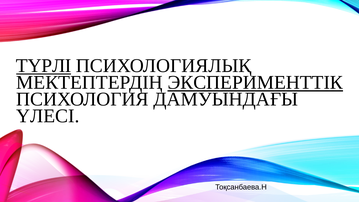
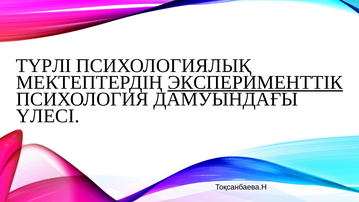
ТҮРЛІ underline: present -> none
